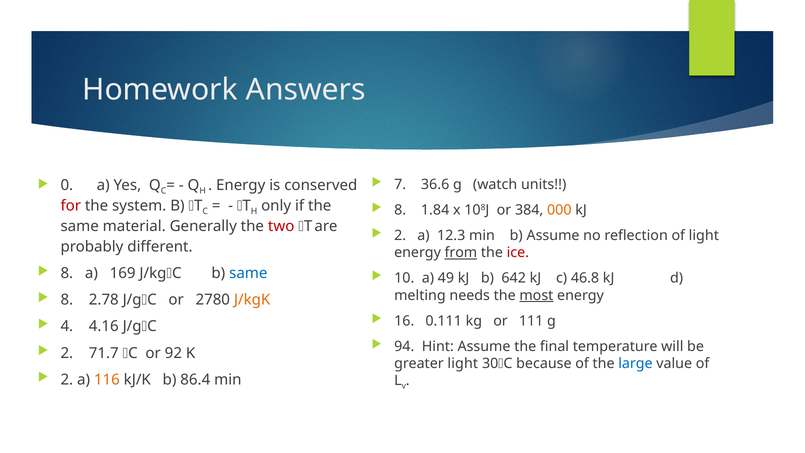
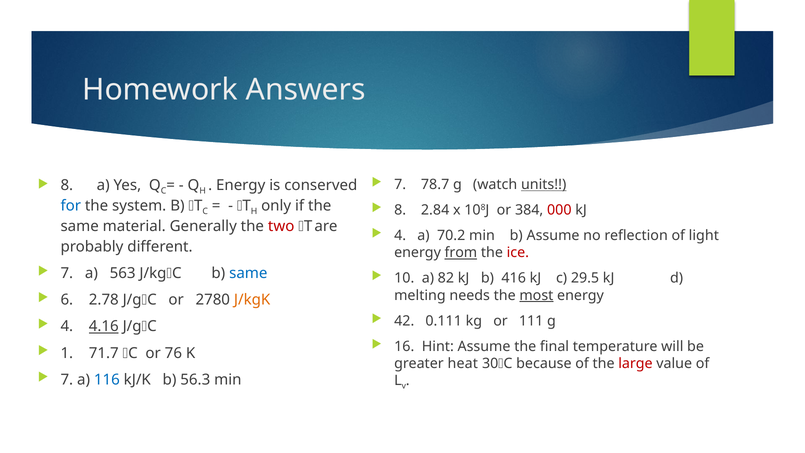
36.6: 36.6 -> 78.7
units underline: none -> present
0 at (67, 185): 0 -> 8
for colour: red -> blue
1.84: 1.84 -> 2.84
000 colour: orange -> red
2 at (400, 235): 2 -> 4
12.3: 12.3 -> 70.2
8 at (67, 273): 8 -> 7
169: 169 -> 563
49: 49 -> 82
642: 642 -> 416
46.8: 46.8 -> 29.5
8 at (67, 300): 8 -> 6
16: 16 -> 42
4.16 underline: none -> present
94: 94 -> 16
2 at (67, 353): 2 -> 1
92: 92 -> 76
greater light: light -> heat
large colour: blue -> red
2 at (67, 379): 2 -> 7
116 colour: orange -> blue
86.4: 86.4 -> 56.3
